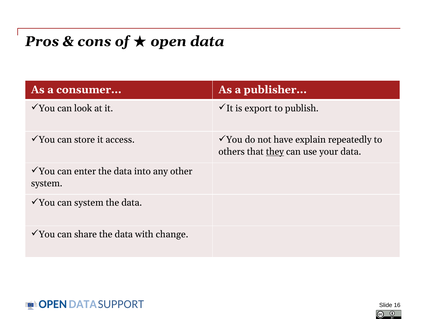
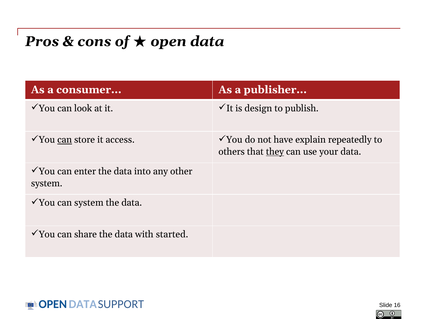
export: export -> design
can at (65, 140) underline: none -> present
change: change -> started
